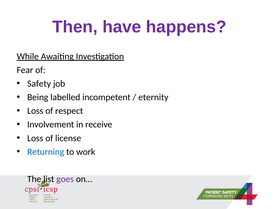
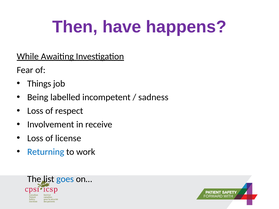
Safety: Safety -> Things
eternity: eternity -> sadness
goes colour: purple -> blue
